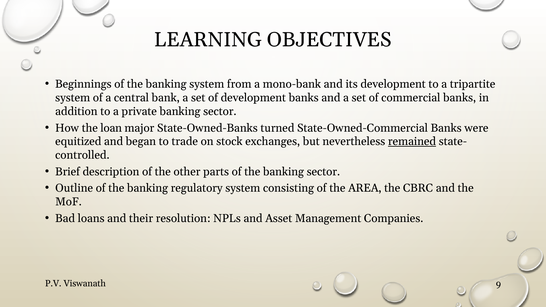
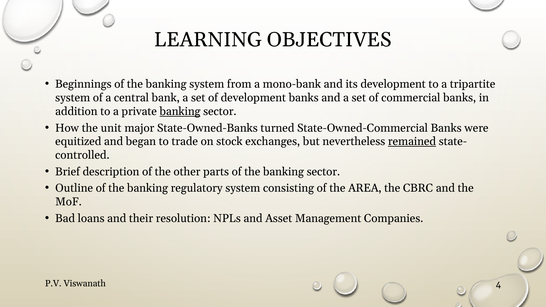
banking at (180, 111) underline: none -> present
loan: loan -> unit
9: 9 -> 4
